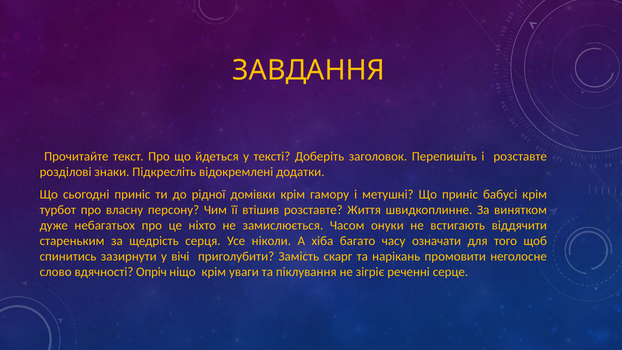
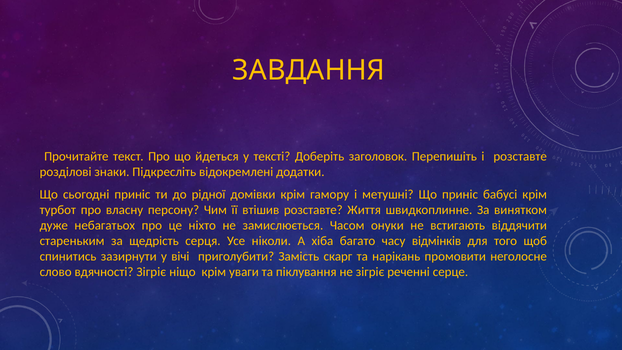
означати: означати -> відмінків
вдячності Опріч: Опріч -> Зігріє
